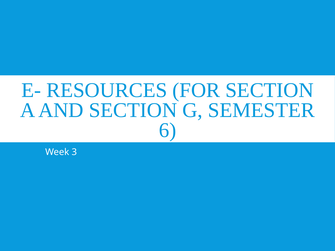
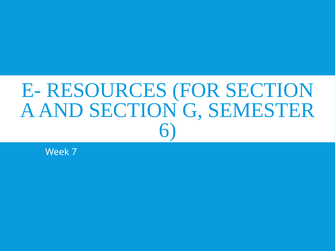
3: 3 -> 7
